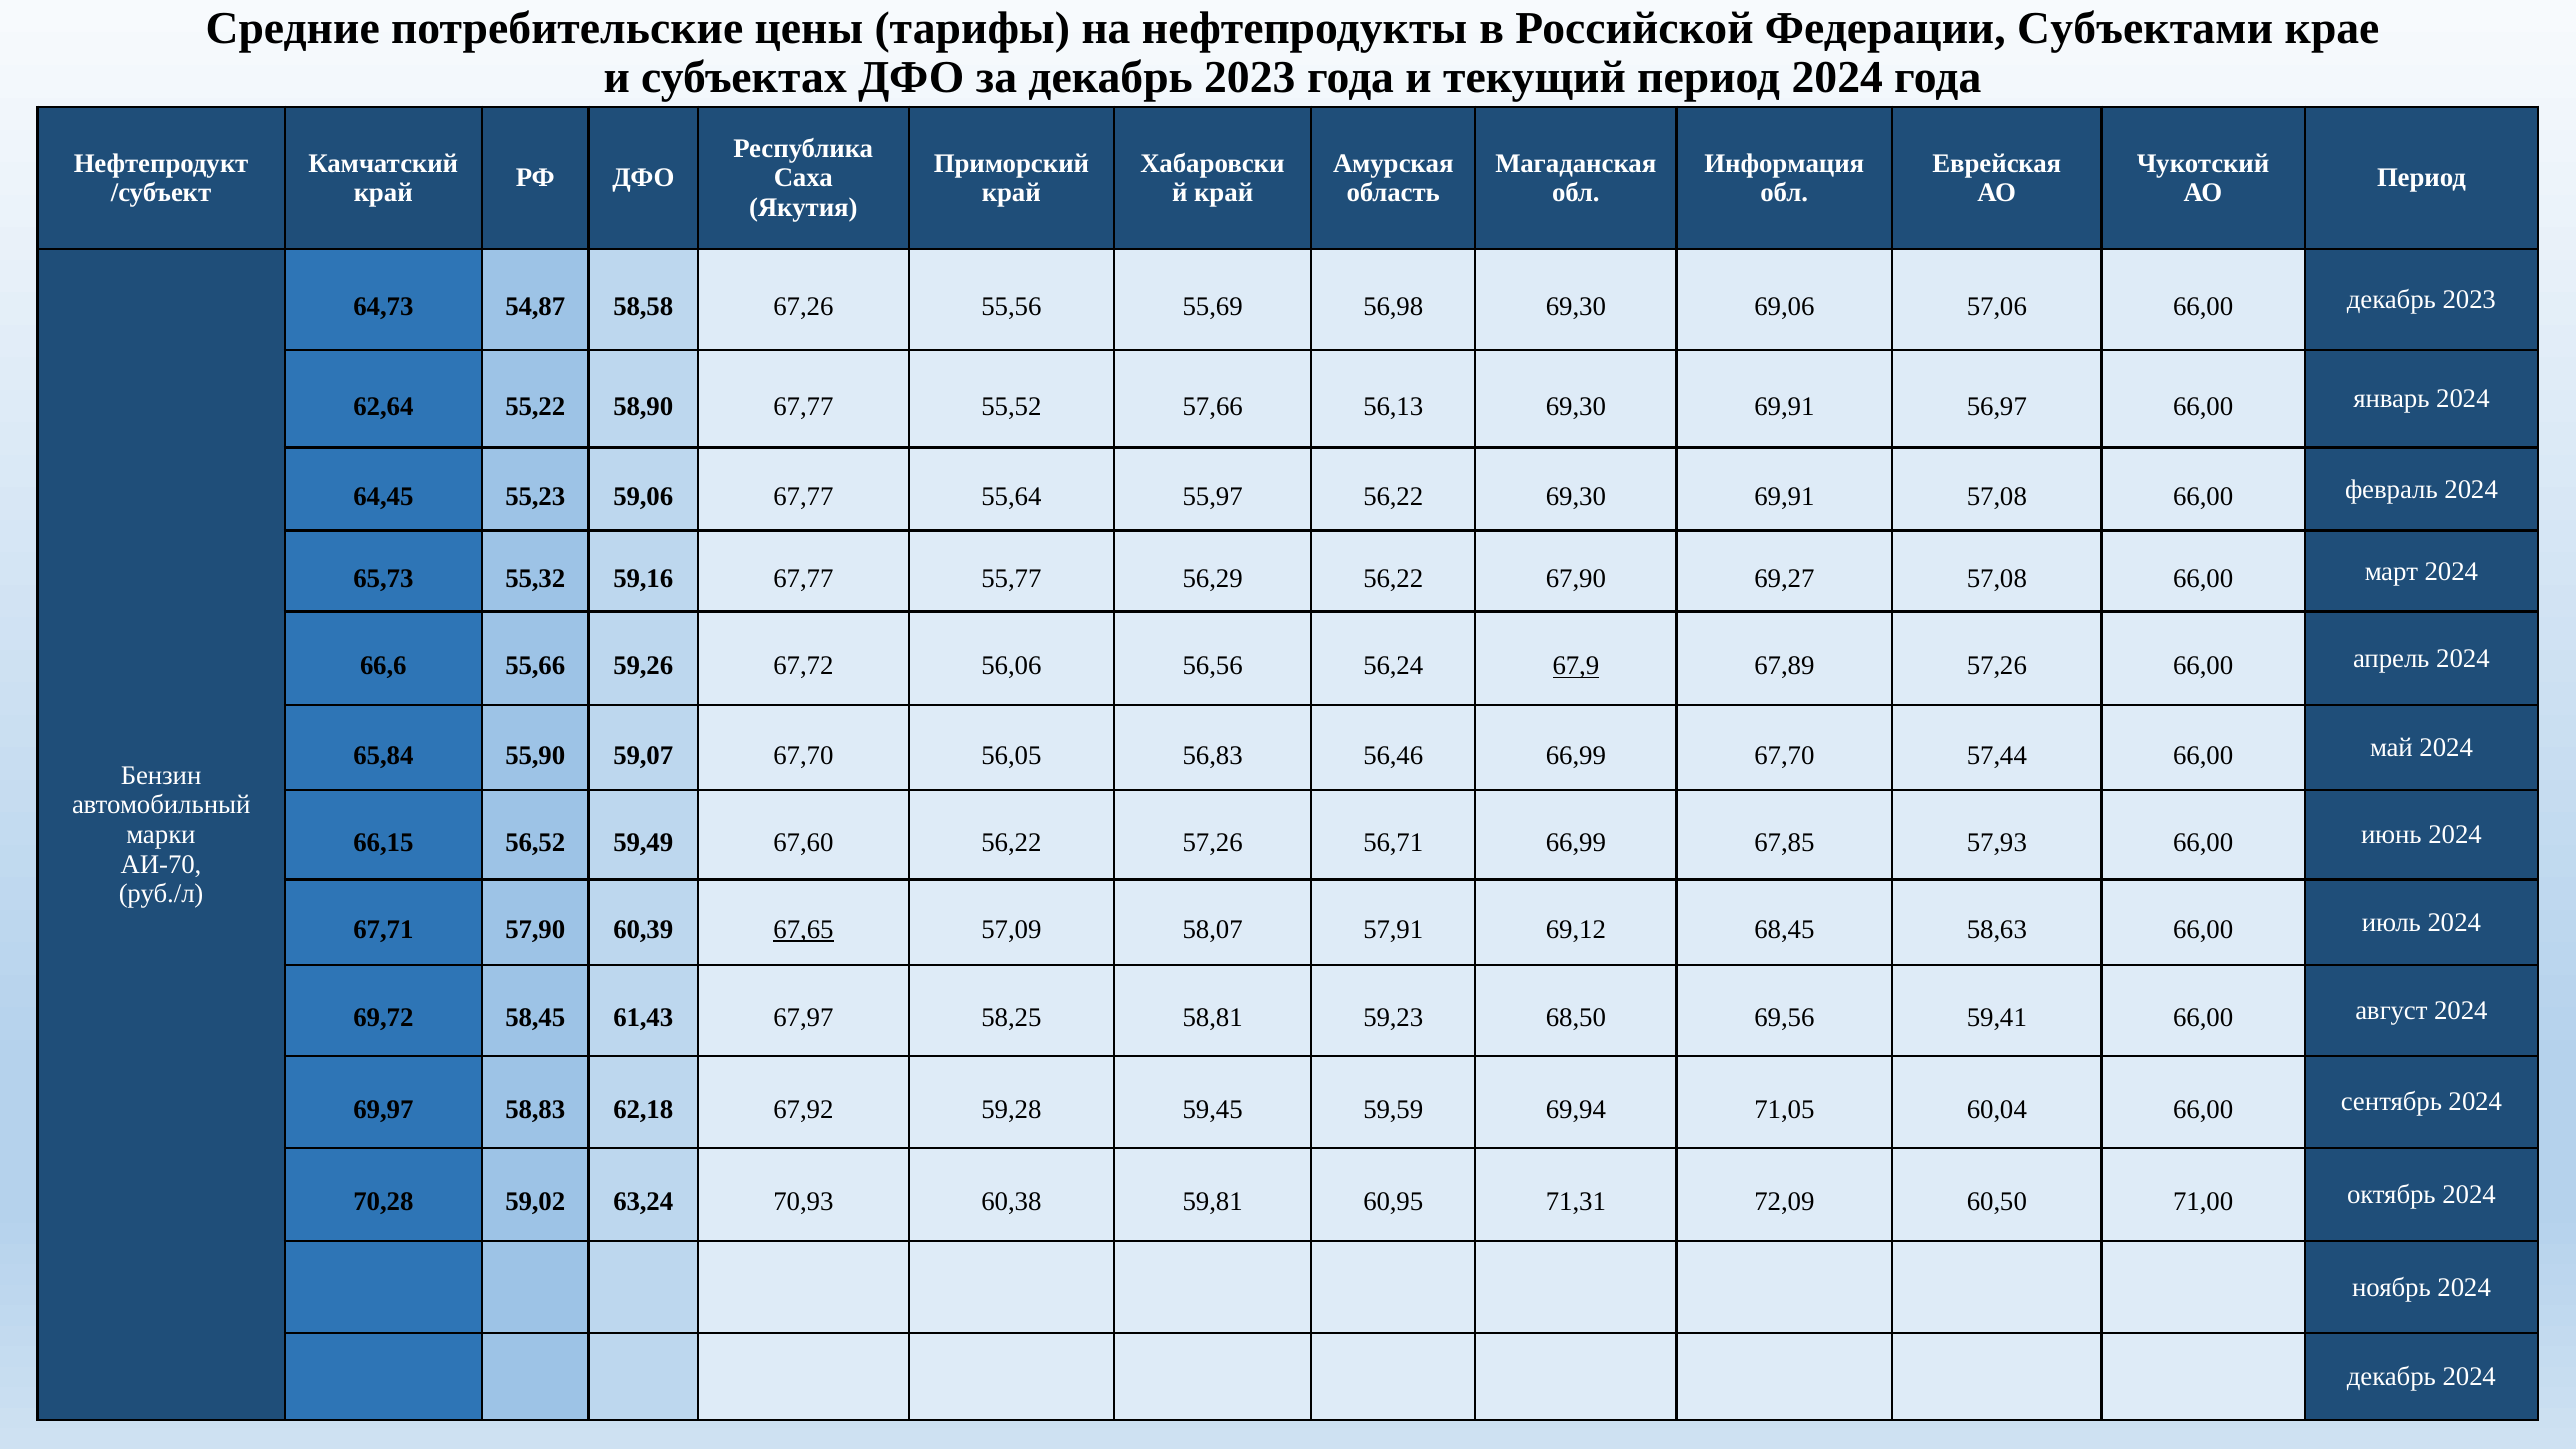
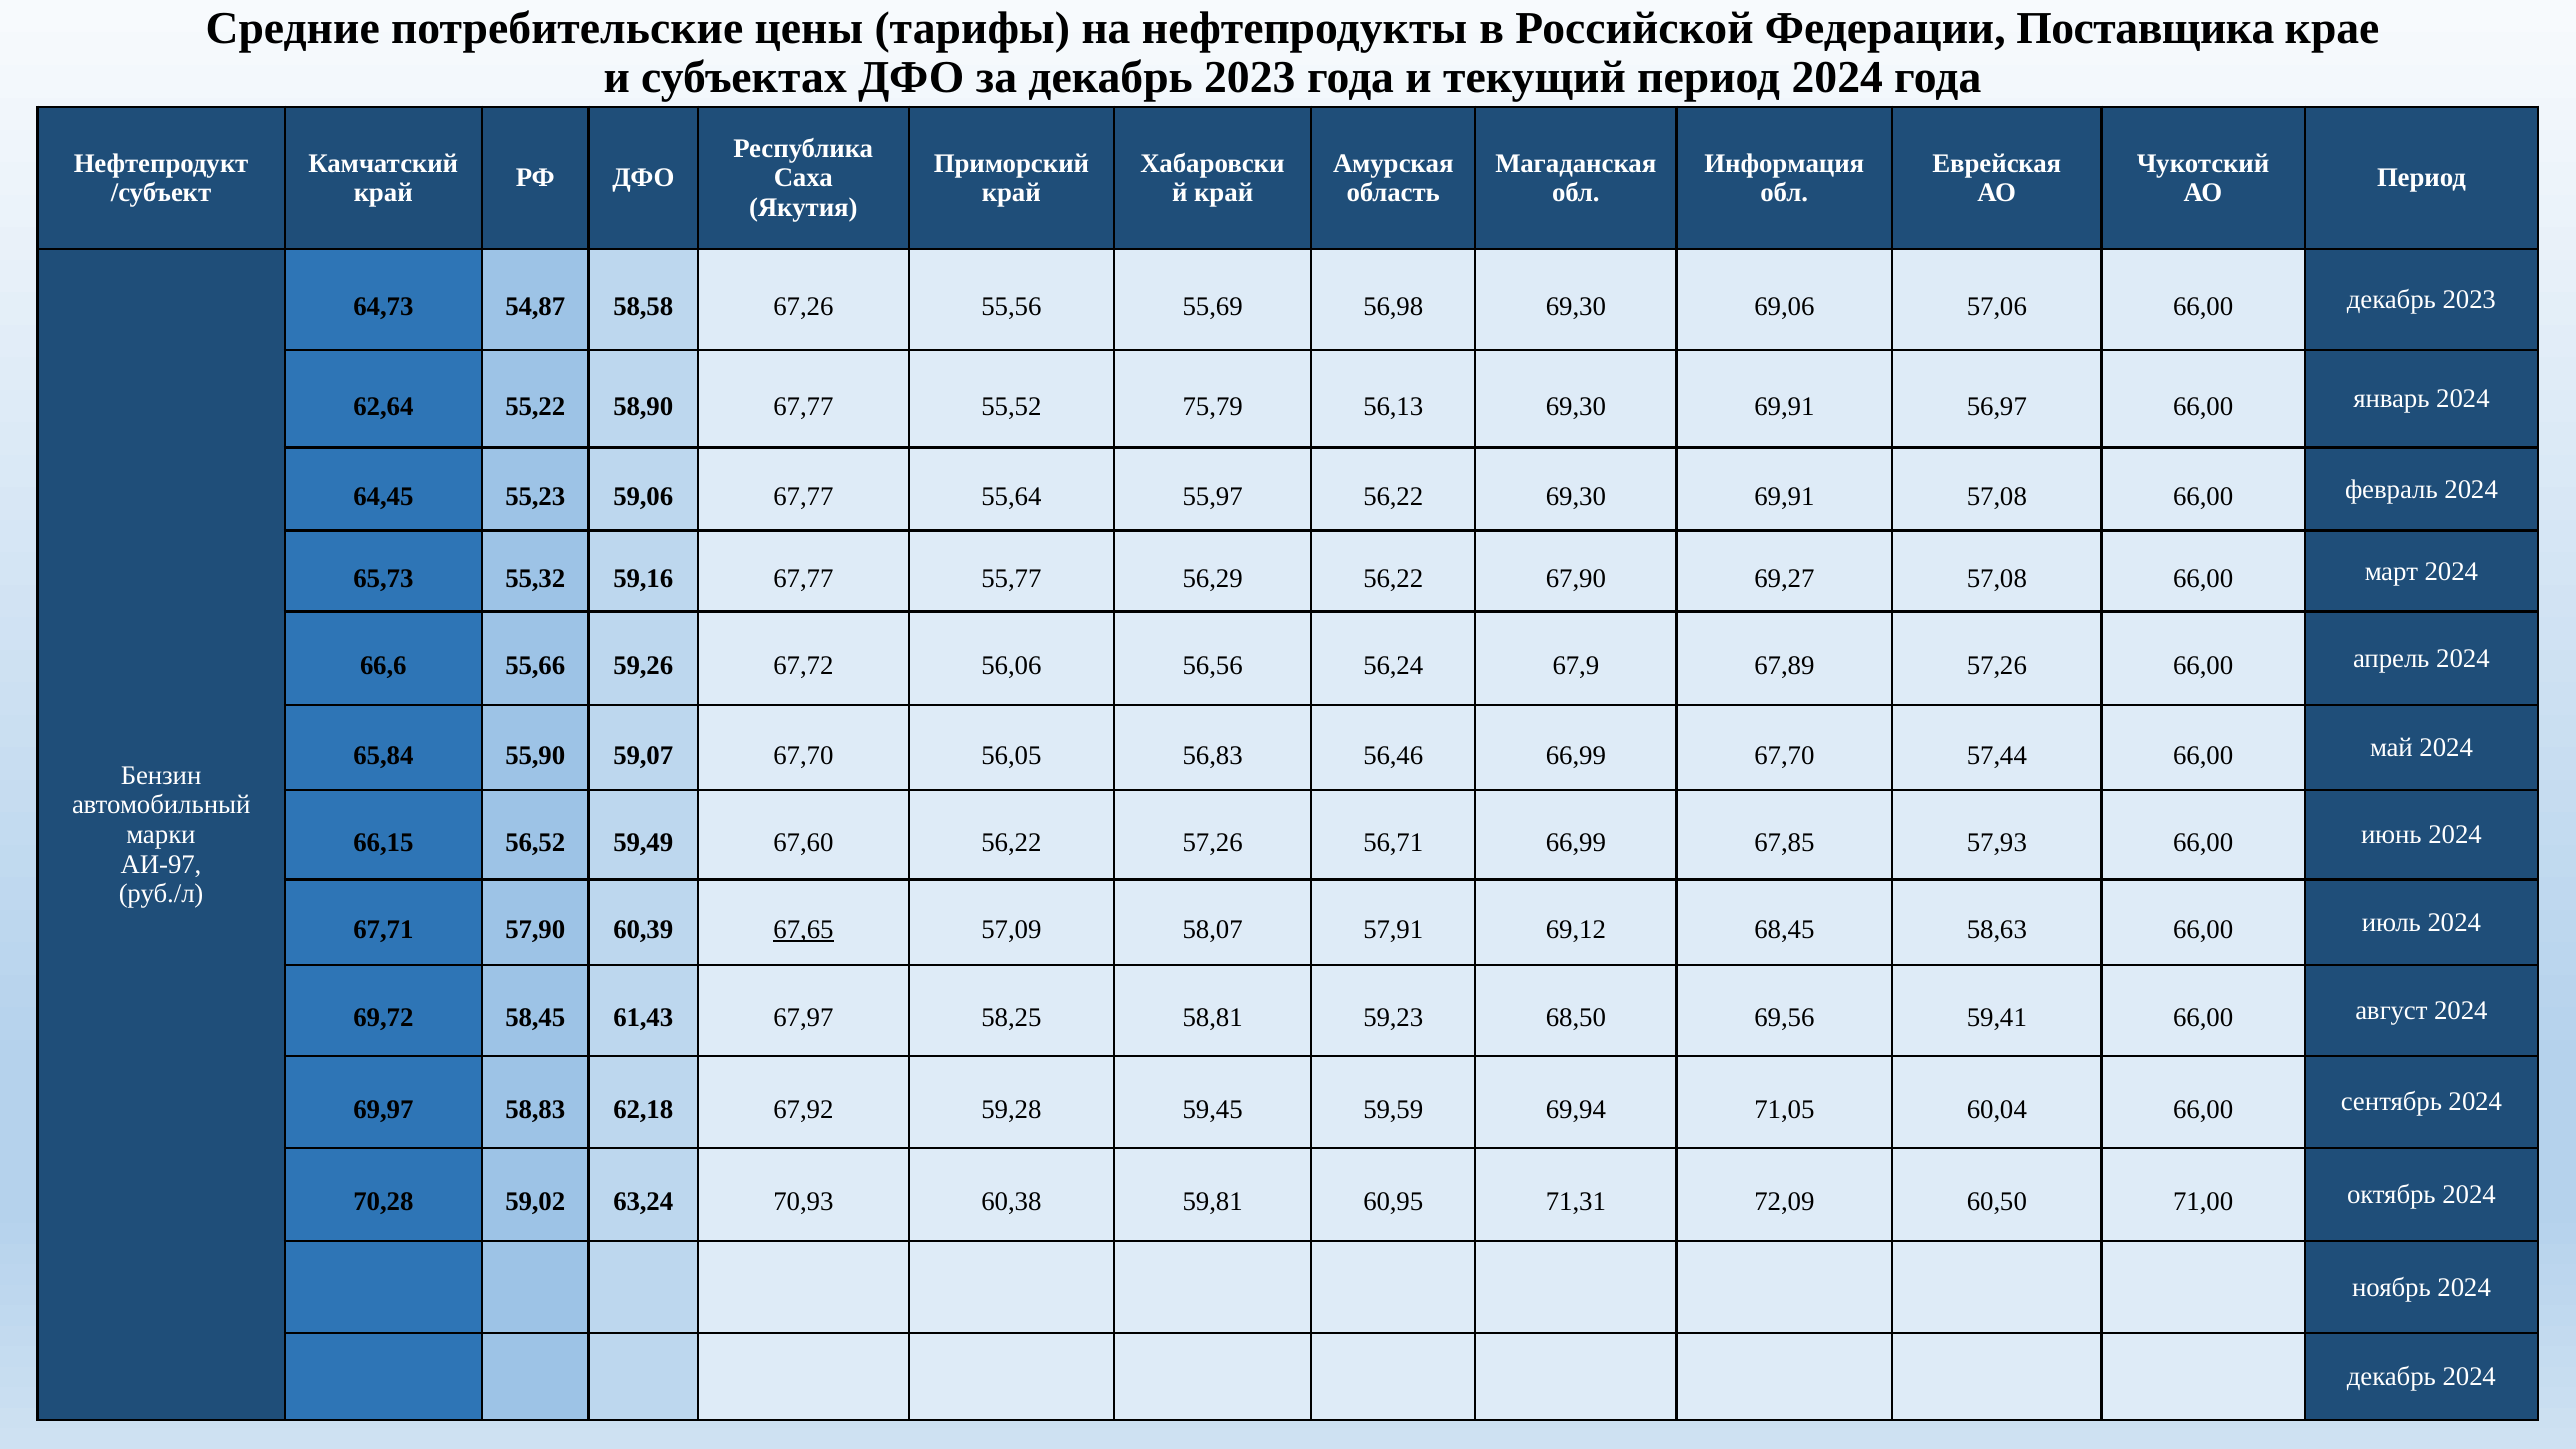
Субъектами: Субъектами -> Поставщика
57,66: 57,66 -> 75,79
67,9 underline: present -> none
АИ-70: АИ-70 -> АИ-97
